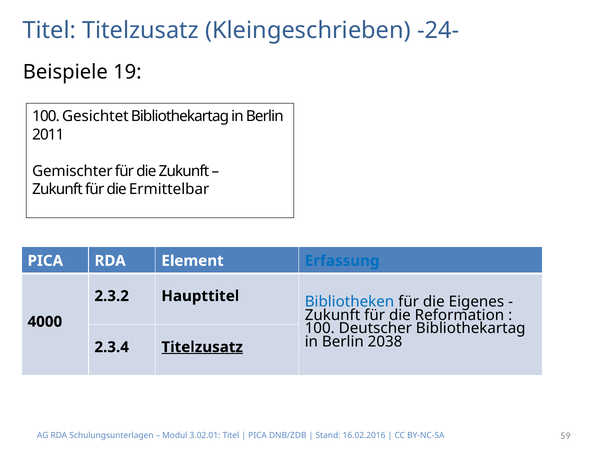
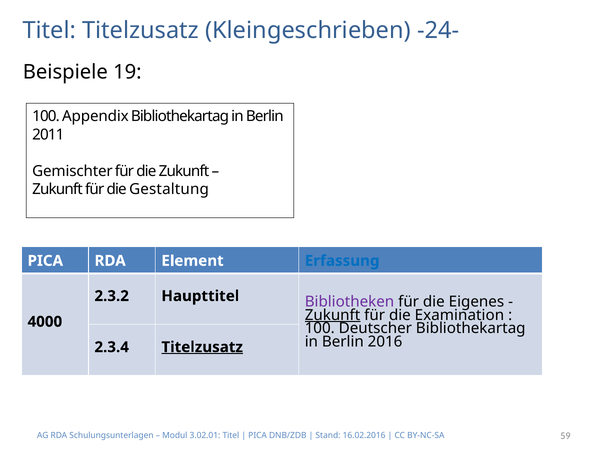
Gesichtet: Gesichtet -> Appendix
Ermittelbar: Ermittelbar -> Gestaltung
Bibliotheken colour: blue -> purple
Zukunft at (333, 315) underline: none -> present
Reformation: Reformation -> Examination
2038: 2038 -> 2016
